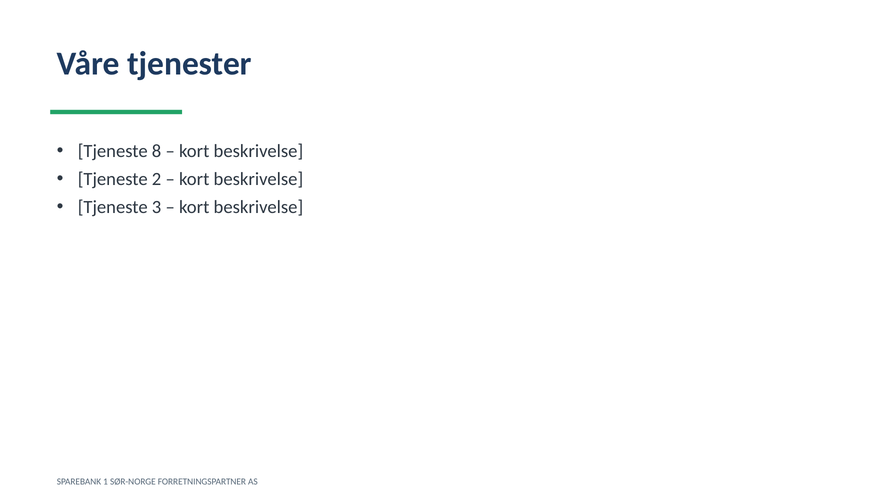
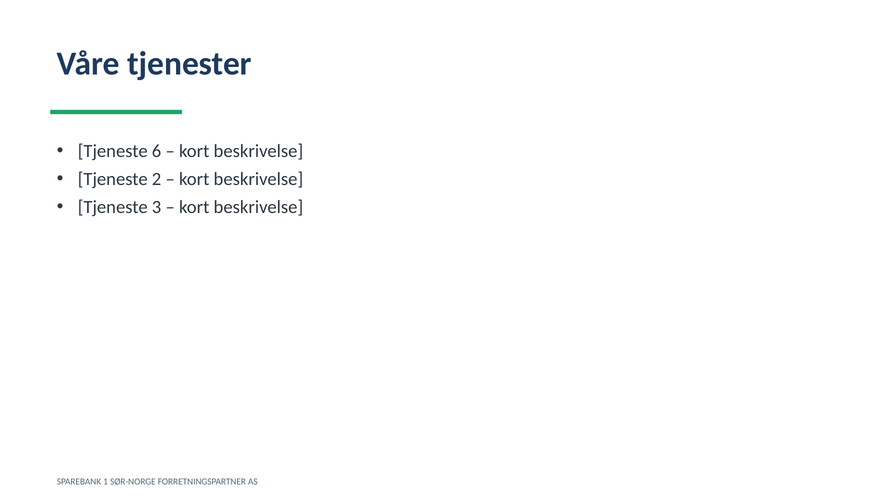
8: 8 -> 6
